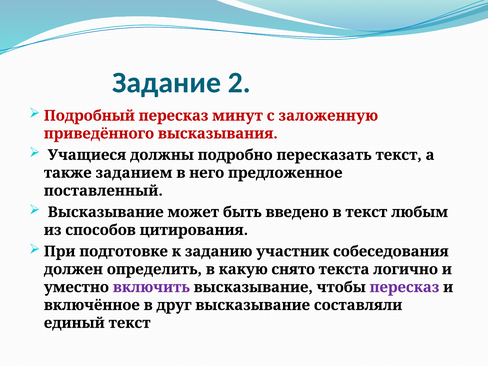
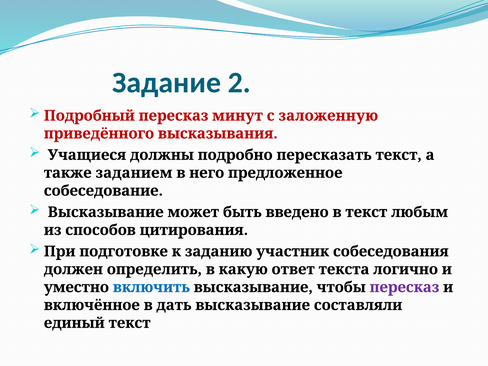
поставленный: поставленный -> собеседование
снято: снято -> ответ
включить colour: purple -> blue
друг: друг -> дать
